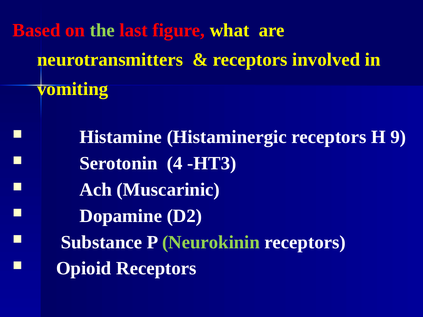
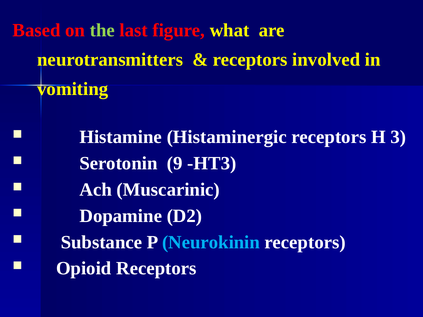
9: 9 -> 3
4: 4 -> 9
Neurokinin colour: light green -> light blue
